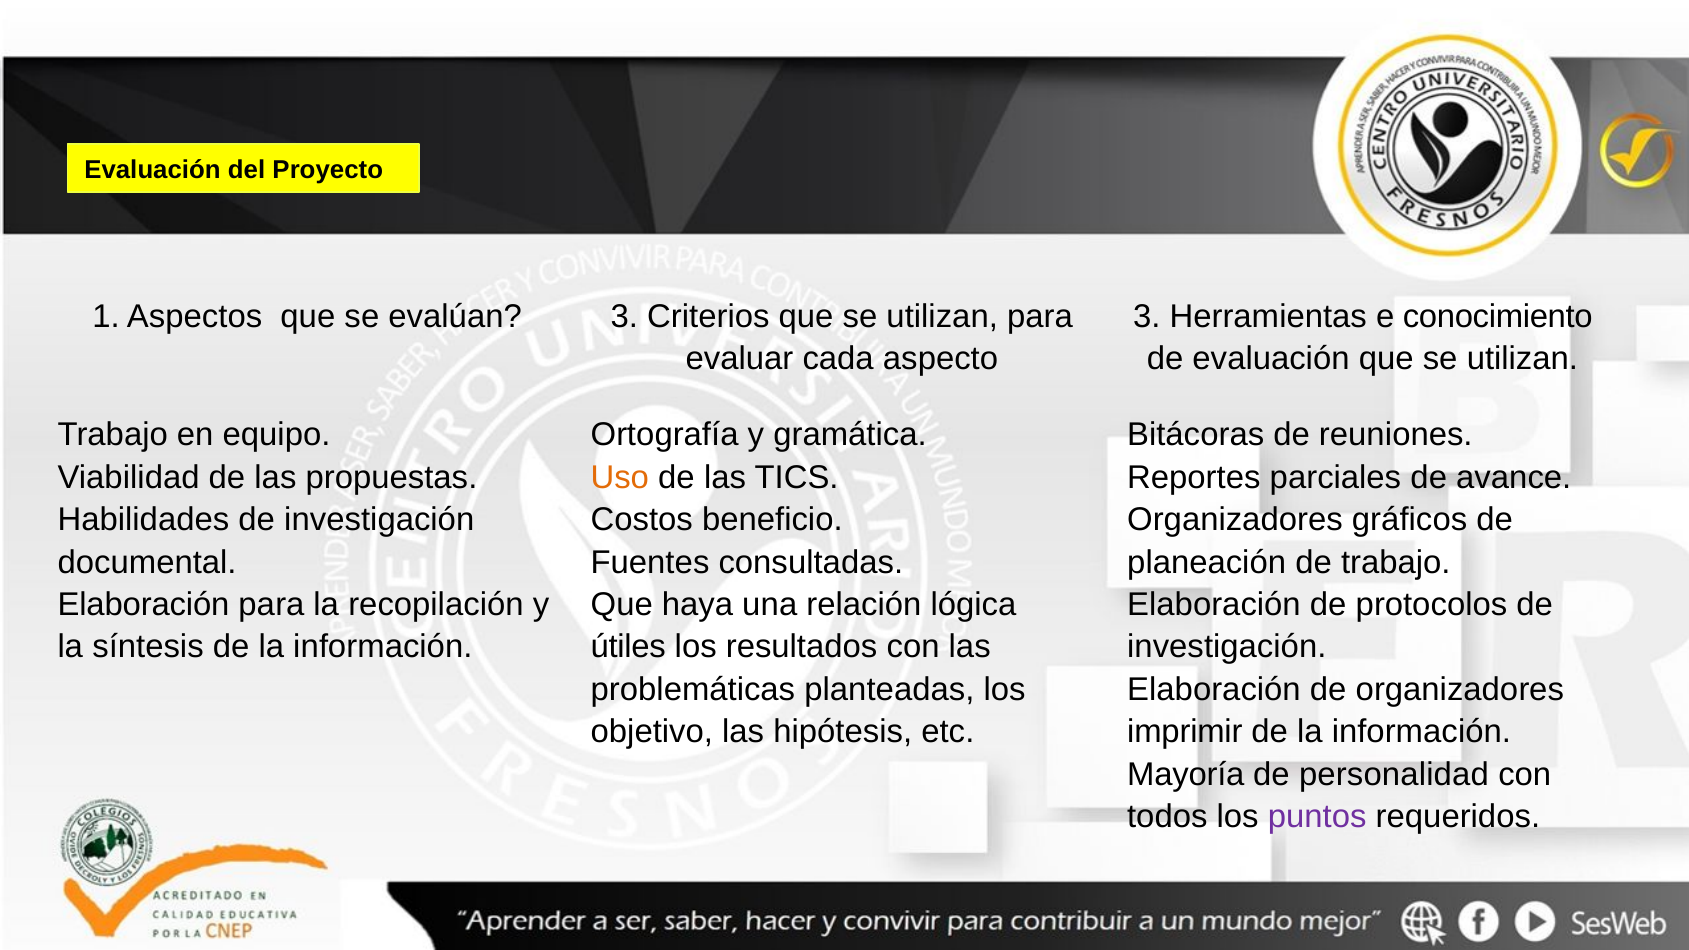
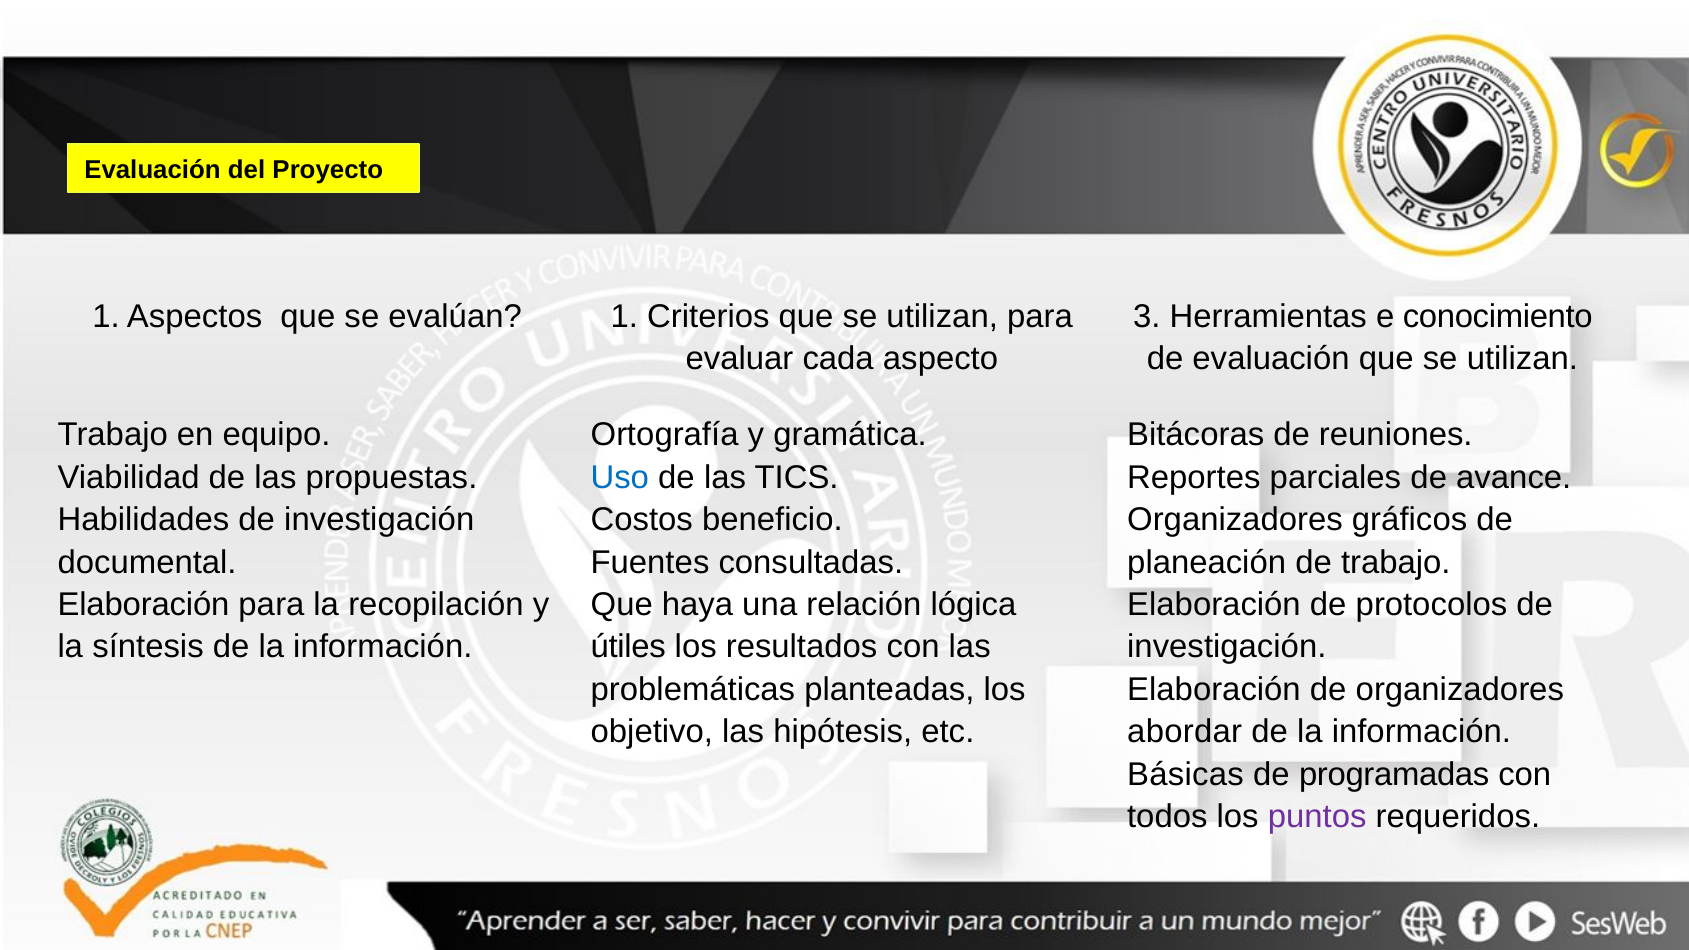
evalúan 3: 3 -> 1
Uso colour: orange -> blue
imprimir: imprimir -> abordar
Mayoría: Mayoría -> Básicas
personalidad: personalidad -> programadas
